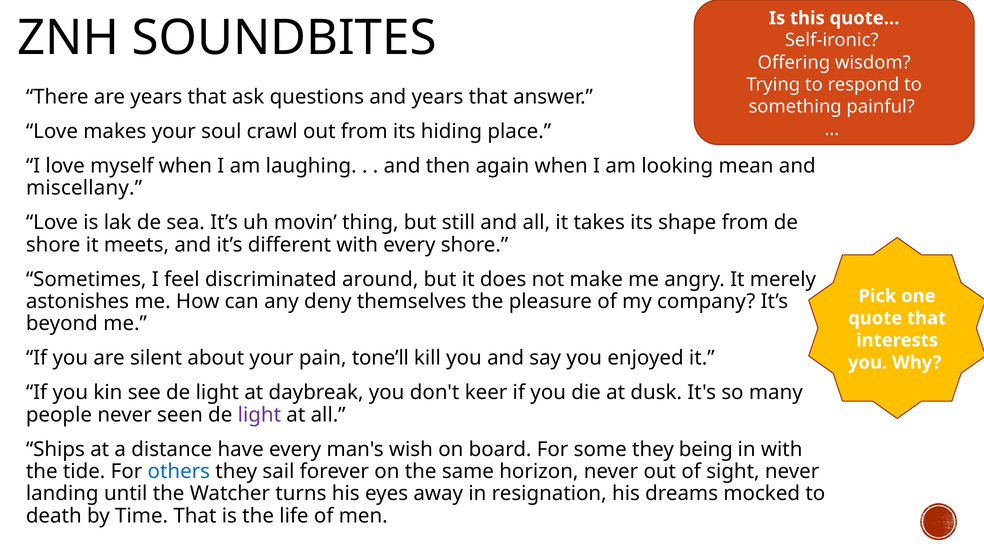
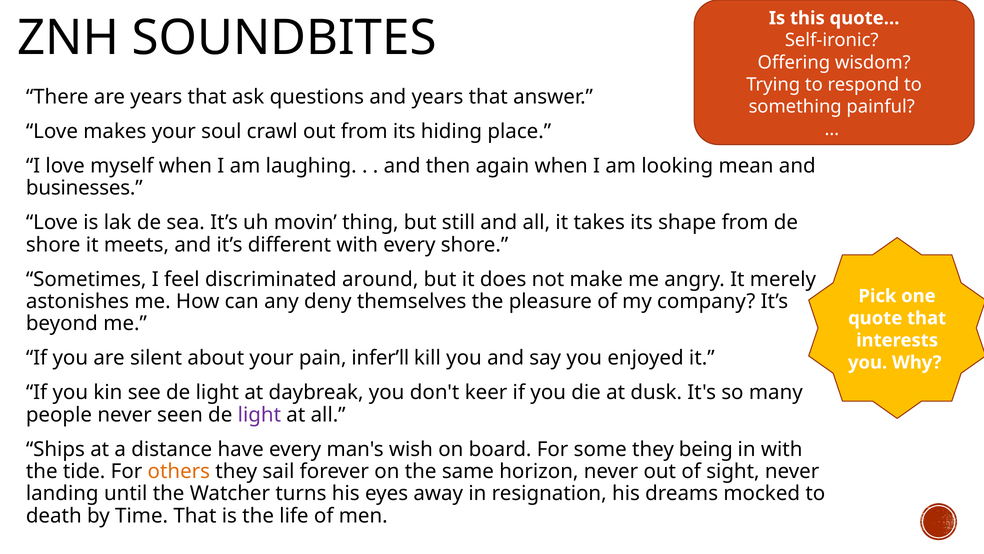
miscellany: miscellany -> businesses
tone’ll: tone’ll -> infer’ll
others colour: blue -> orange
